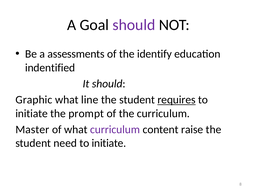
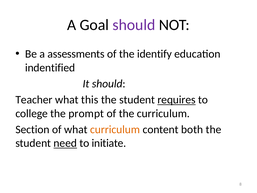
Graphic: Graphic -> Teacher
line: line -> this
initiate at (32, 113): initiate -> college
Master: Master -> Section
curriculum at (115, 129) colour: purple -> orange
raise: raise -> both
need underline: none -> present
